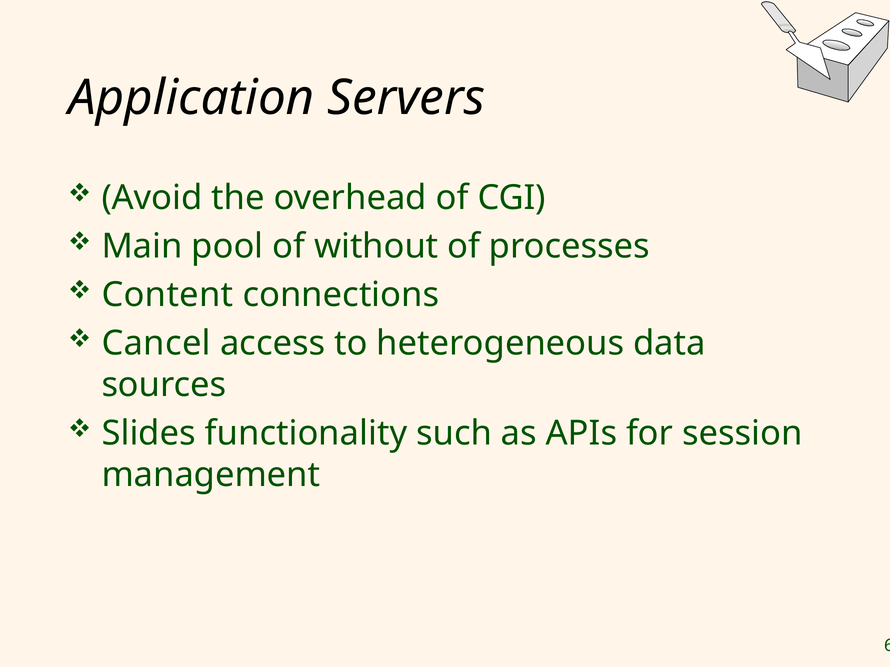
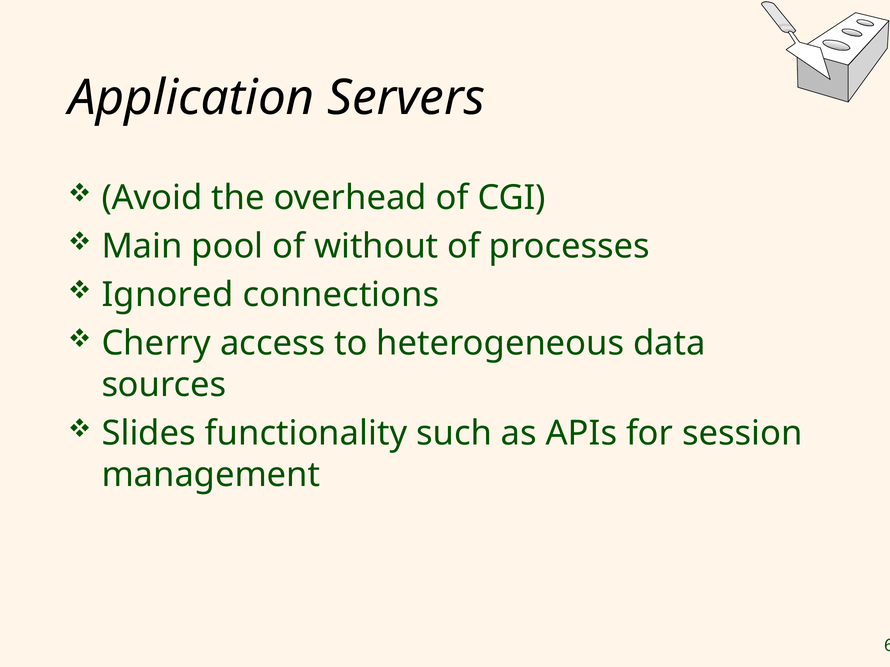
Content: Content -> Ignored
Cancel: Cancel -> Cherry
